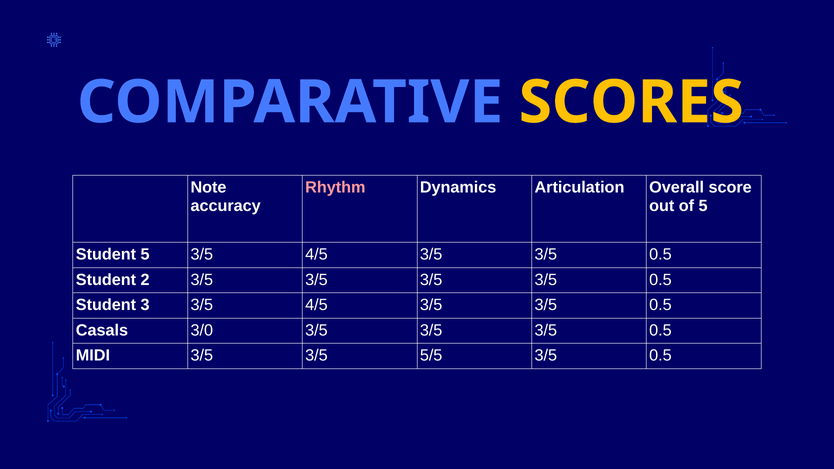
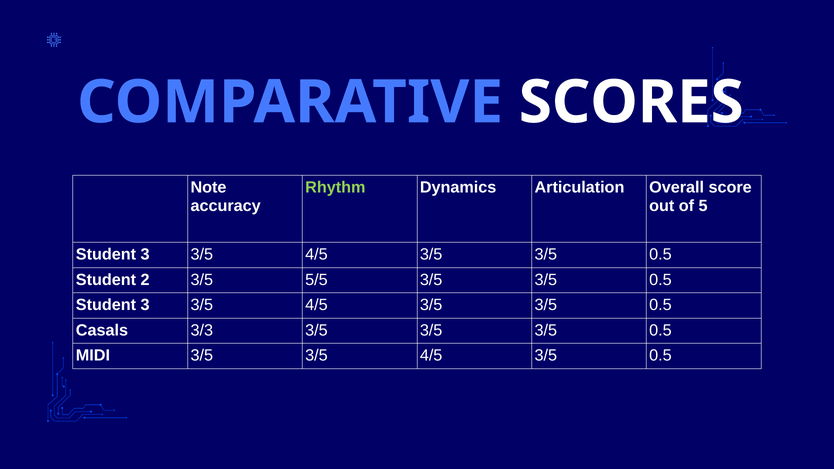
SCORES colour: yellow -> white
Rhythm colour: pink -> light green
5 at (145, 255): 5 -> 3
2 3/5 3/5: 3/5 -> 5/5
3/0: 3/0 -> 3/3
3/5 3/5 5/5: 5/5 -> 4/5
